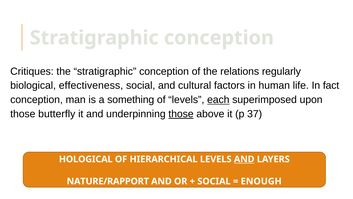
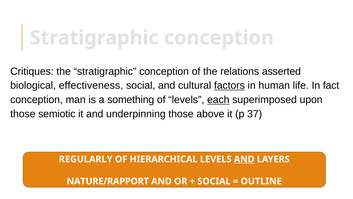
regularly: regularly -> asserted
factors underline: none -> present
butterfly: butterfly -> semiotic
those at (181, 114) underline: present -> none
HOLOGICAL: HOLOGICAL -> REGULARLY
ENOUGH: ENOUGH -> OUTLINE
